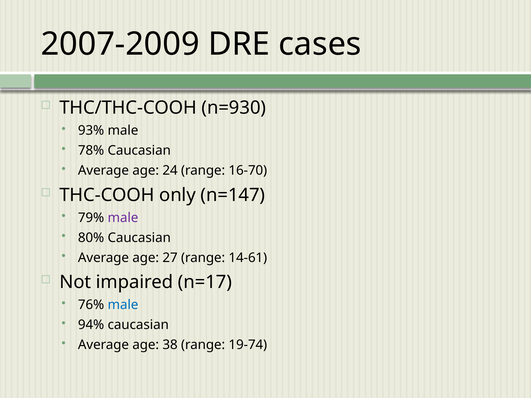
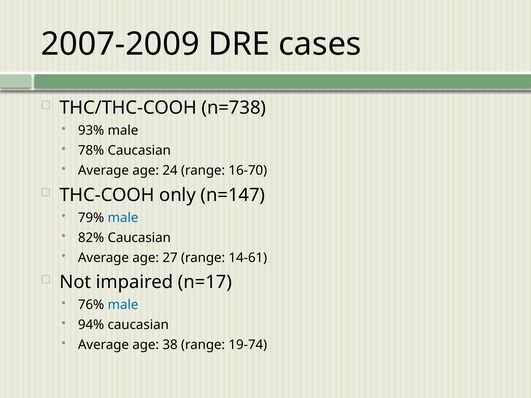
n=930: n=930 -> n=738
male at (123, 218) colour: purple -> blue
80%: 80% -> 82%
